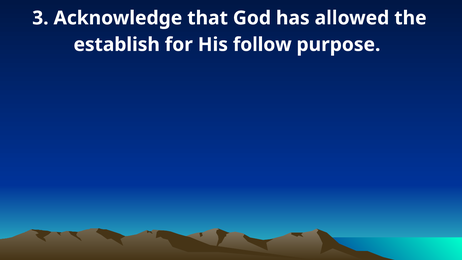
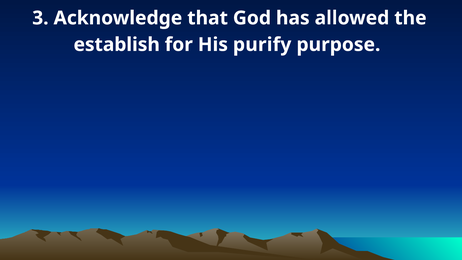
follow: follow -> purify
